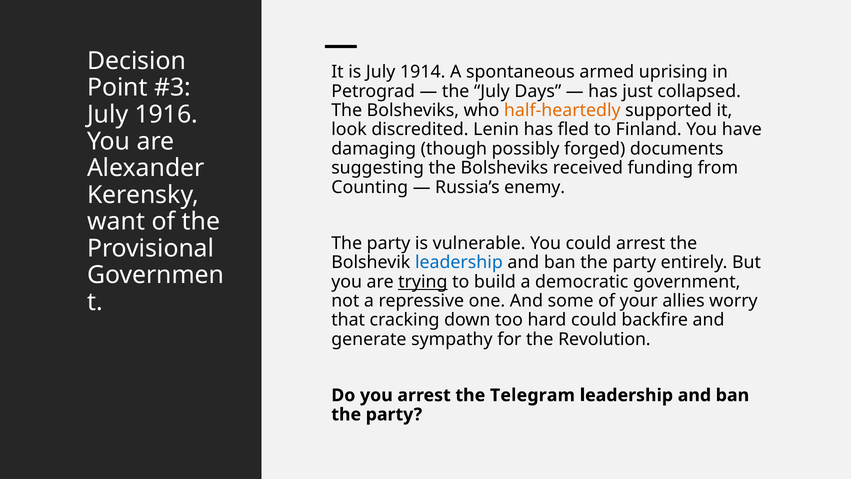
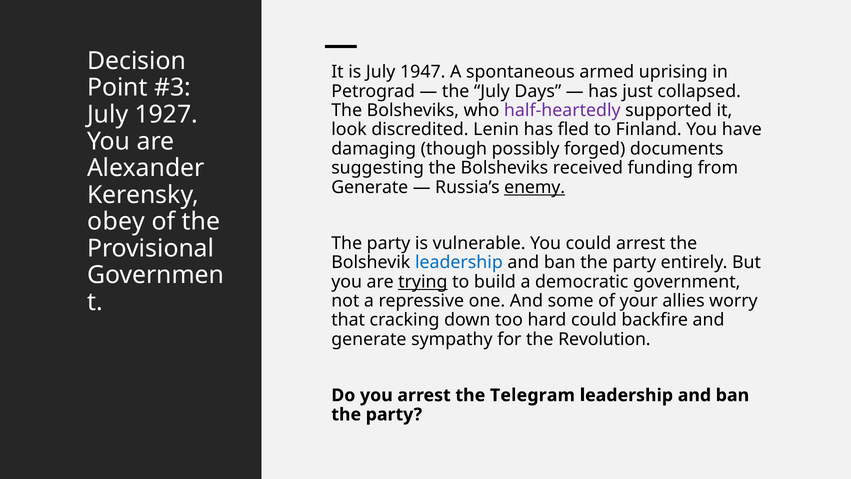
1914: 1914 -> 1947
half-heartedly colour: orange -> purple
1916: 1916 -> 1927
Counting at (370, 187): Counting -> Generate
enemy underline: none -> present
want: want -> obey
